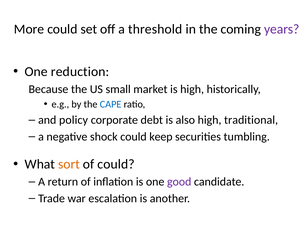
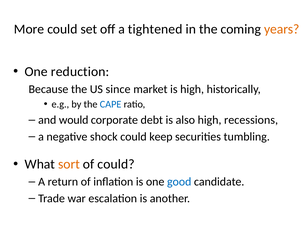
threshold: threshold -> tightened
years colour: purple -> orange
small: small -> since
policy: policy -> would
traditional: traditional -> recessions
good colour: purple -> blue
